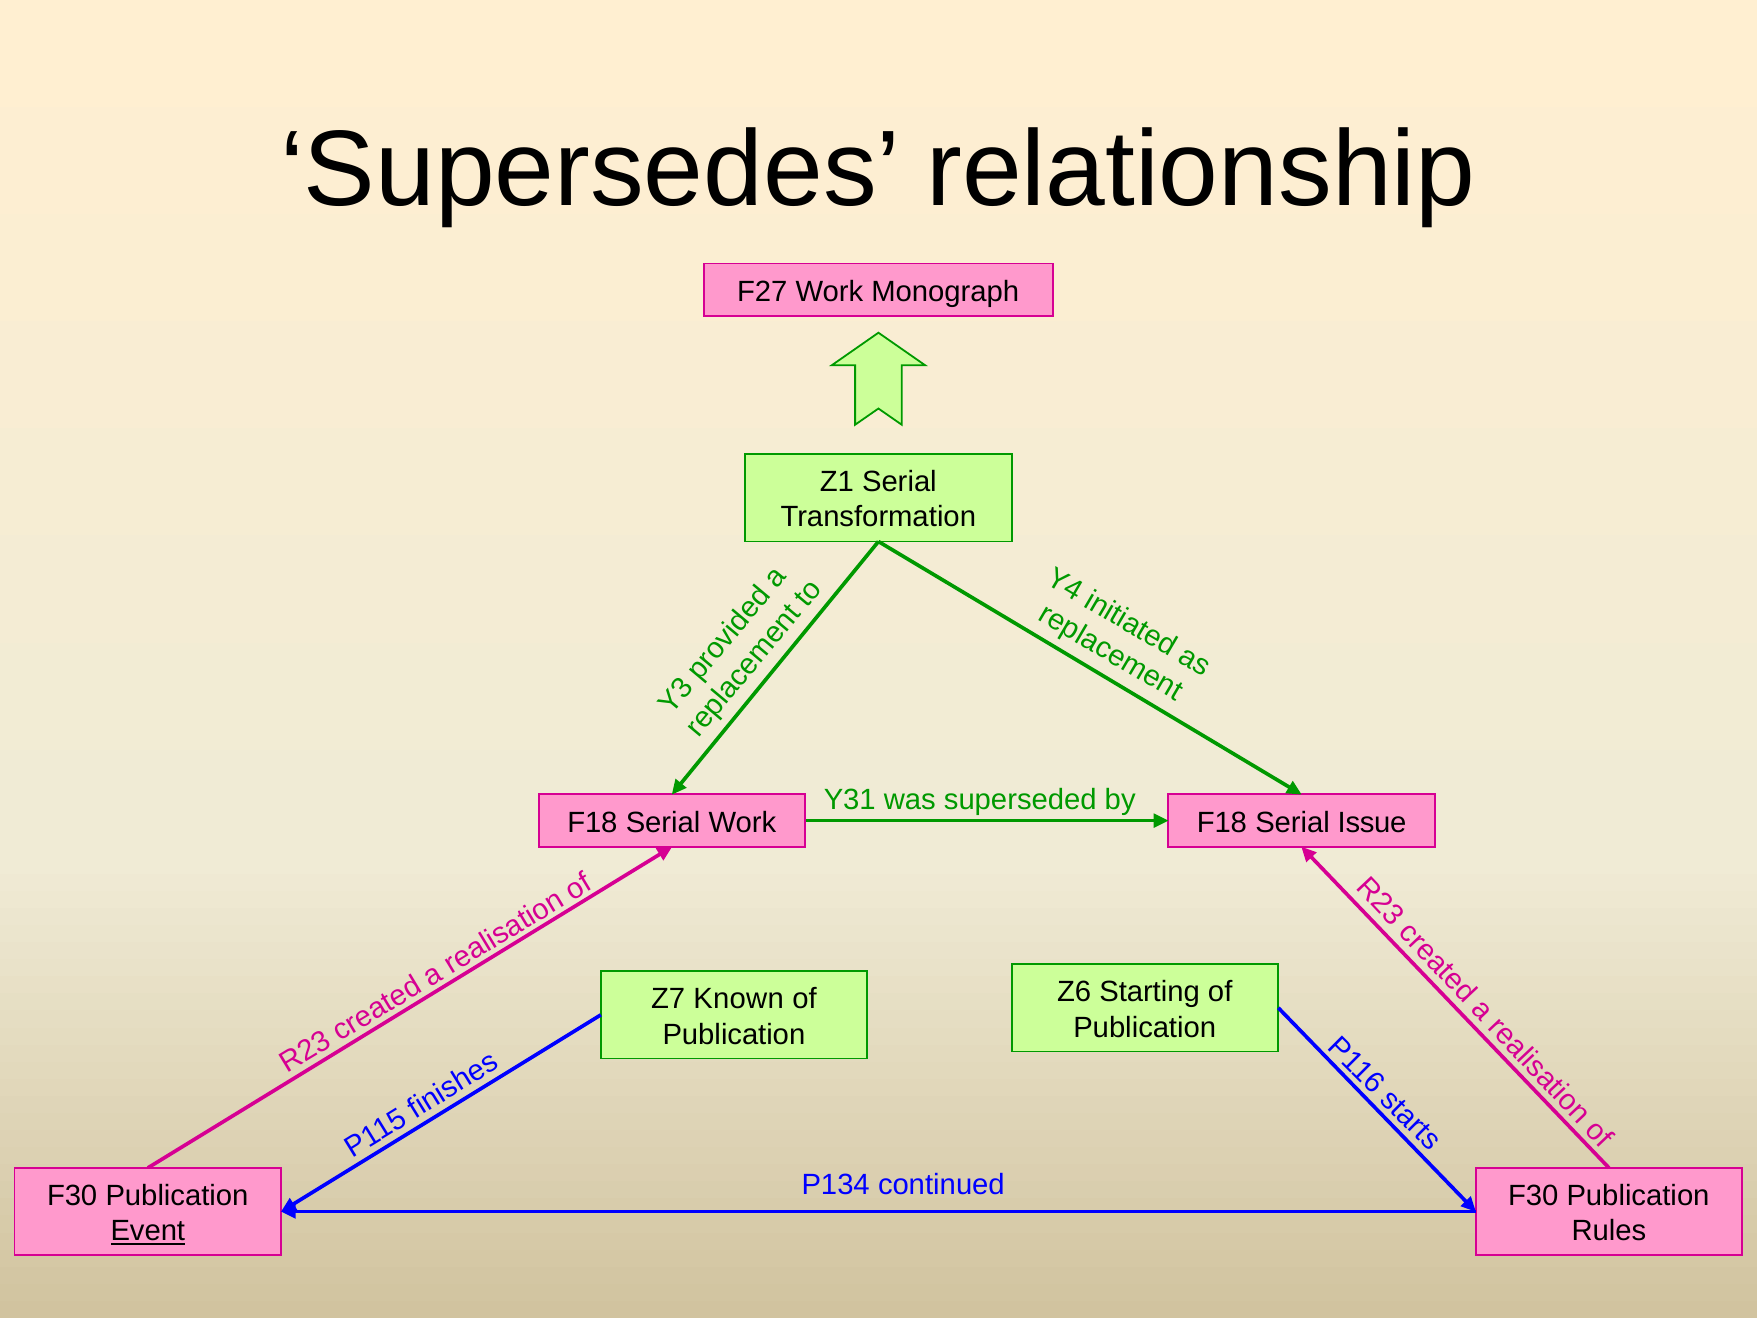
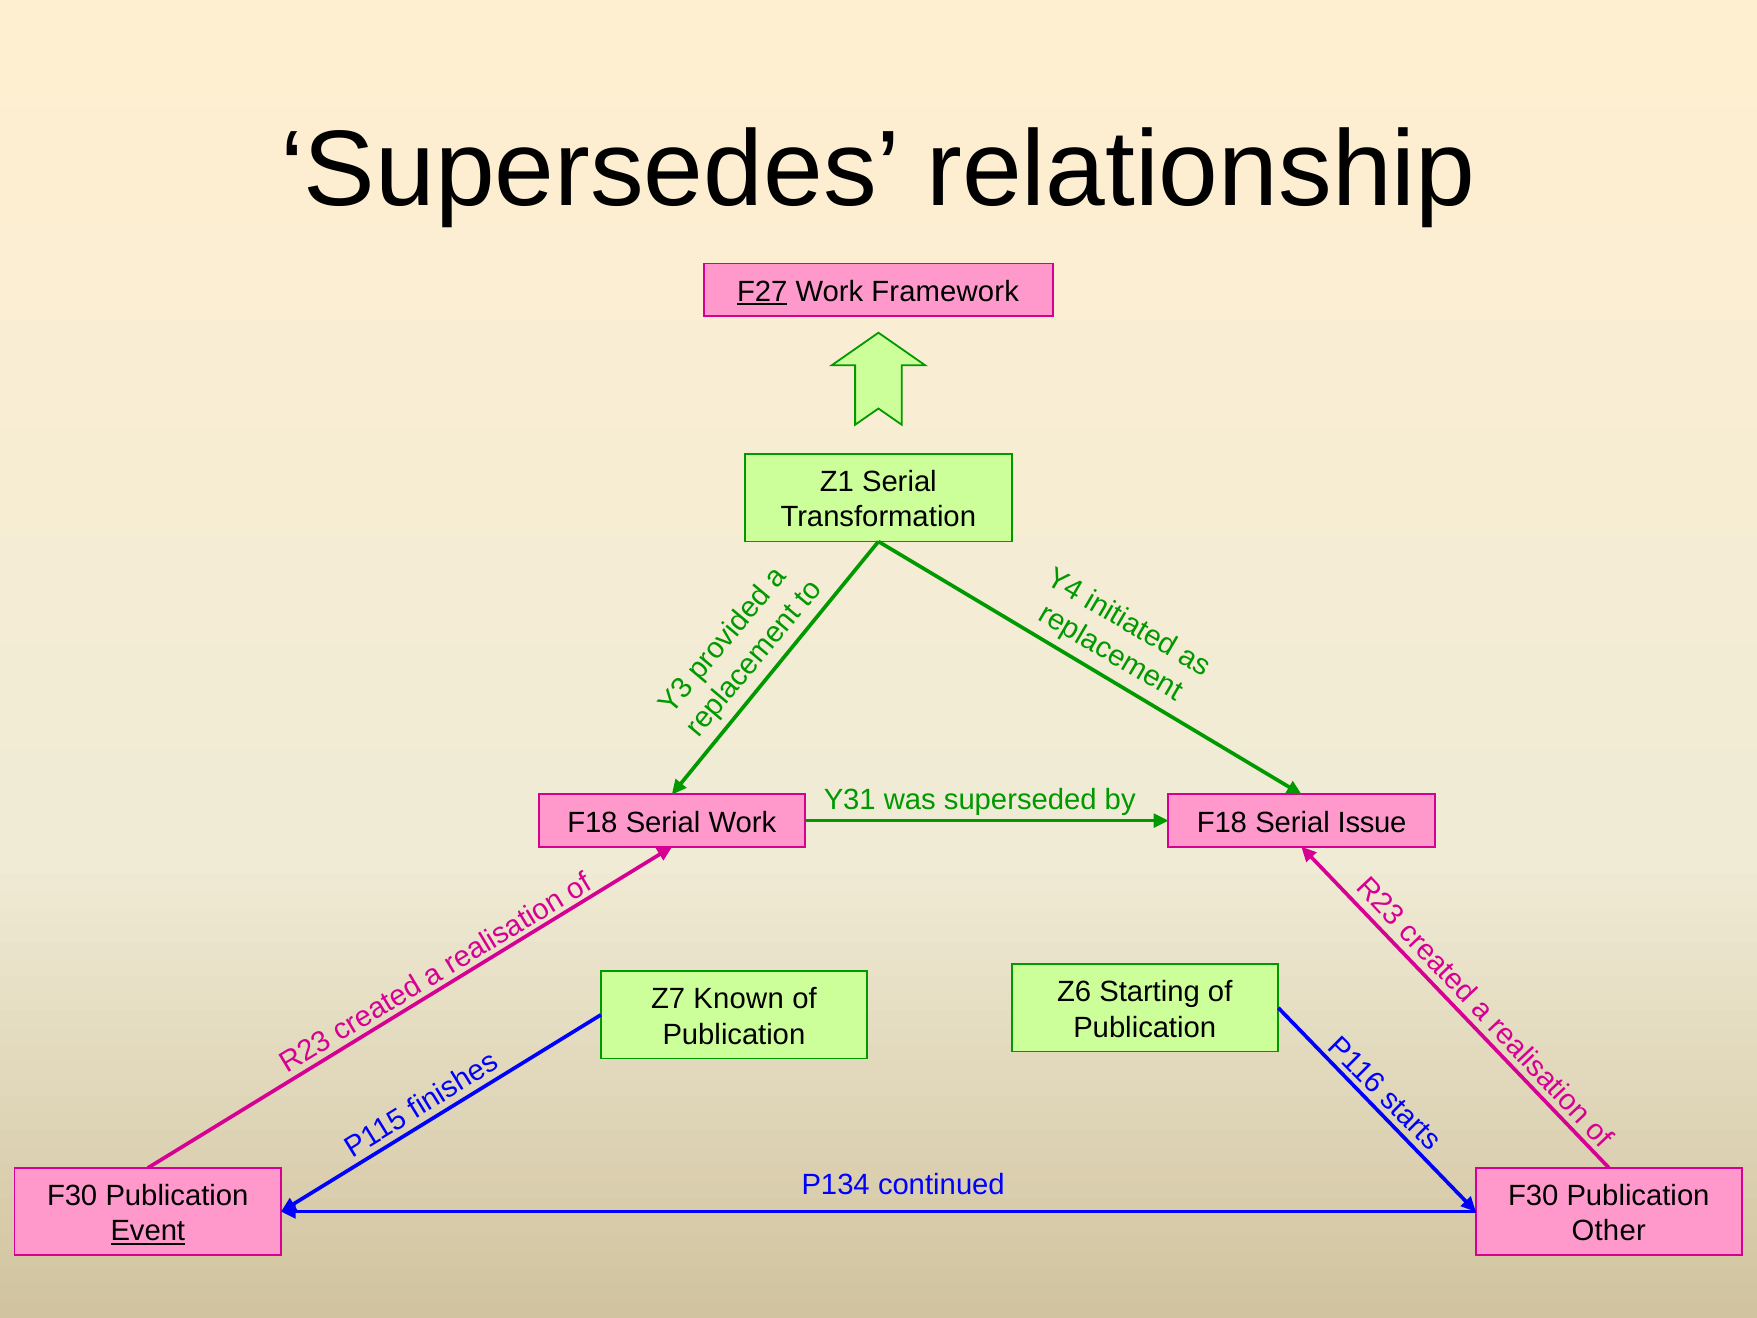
F27 underline: none -> present
Monograph: Monograph -> Framework
Rules: Rules -> Other
